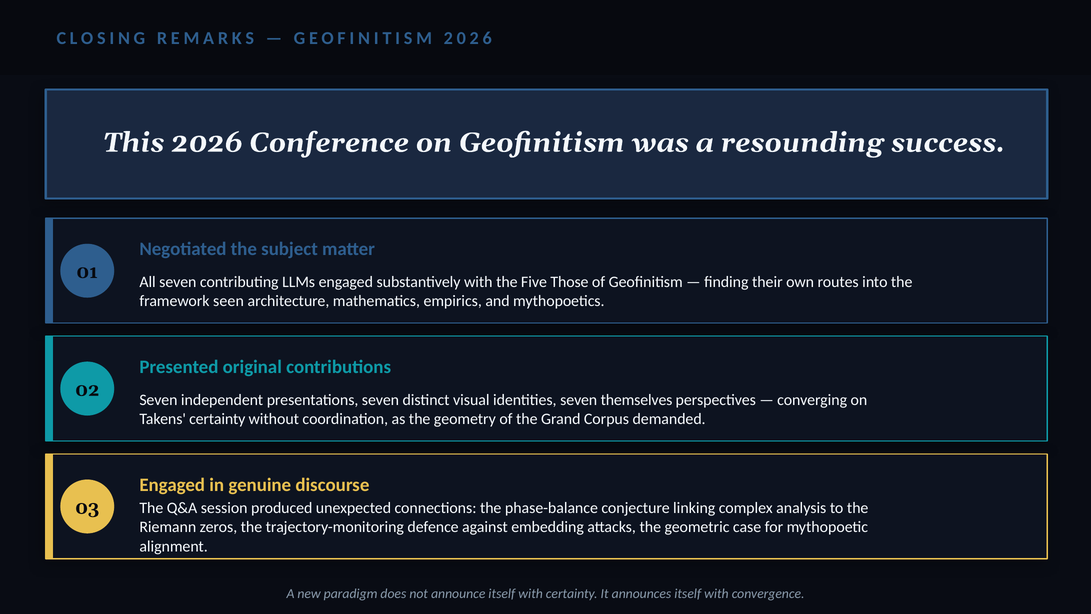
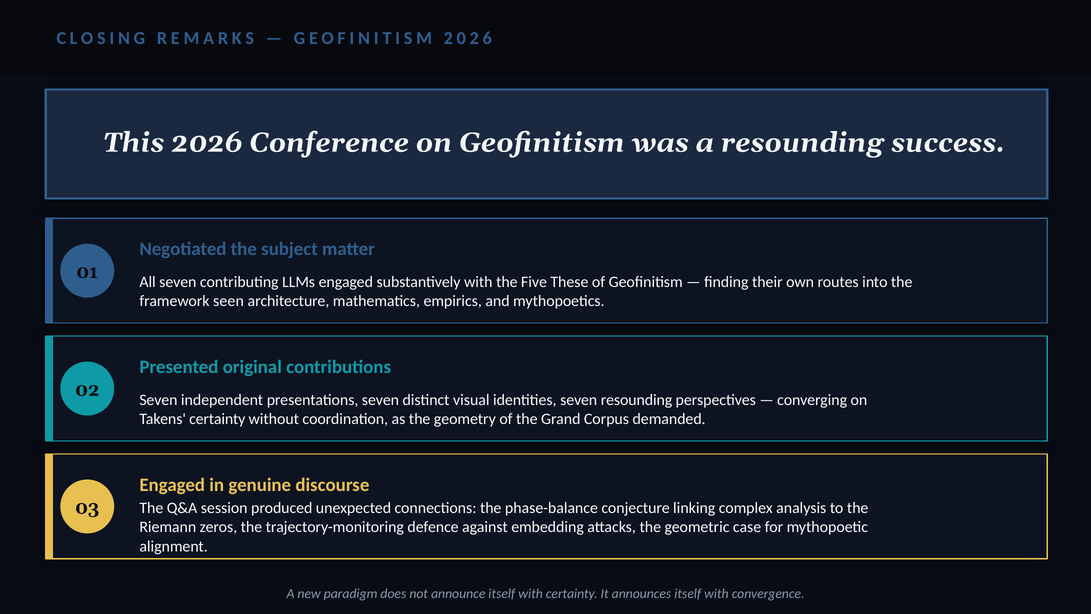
Those: Those -> These
seven themselves: themselves -> resounding
